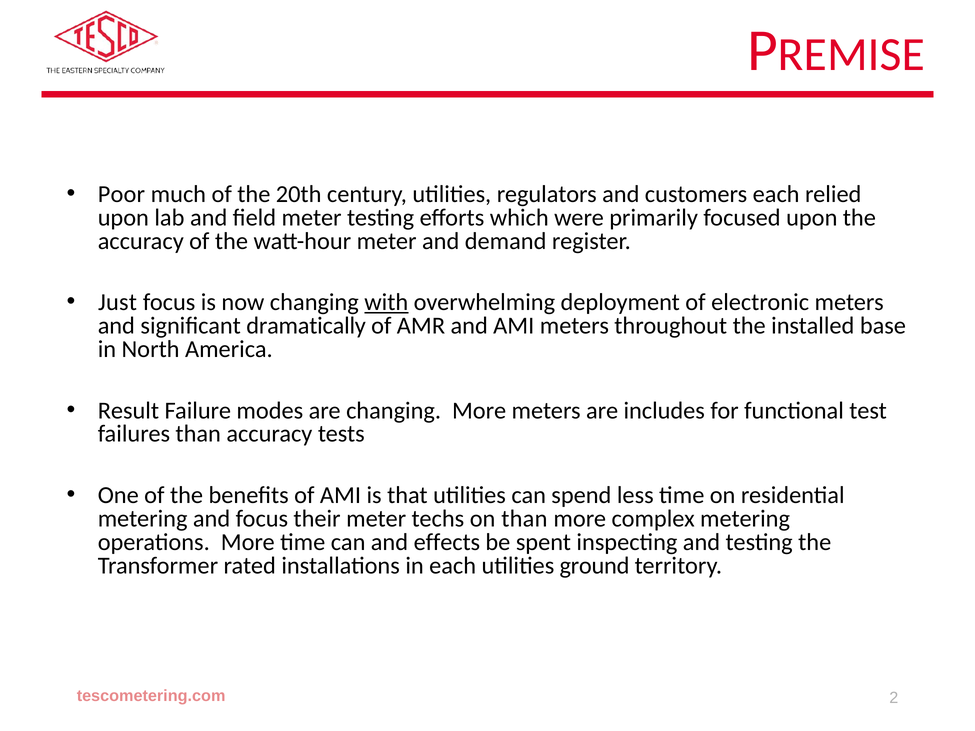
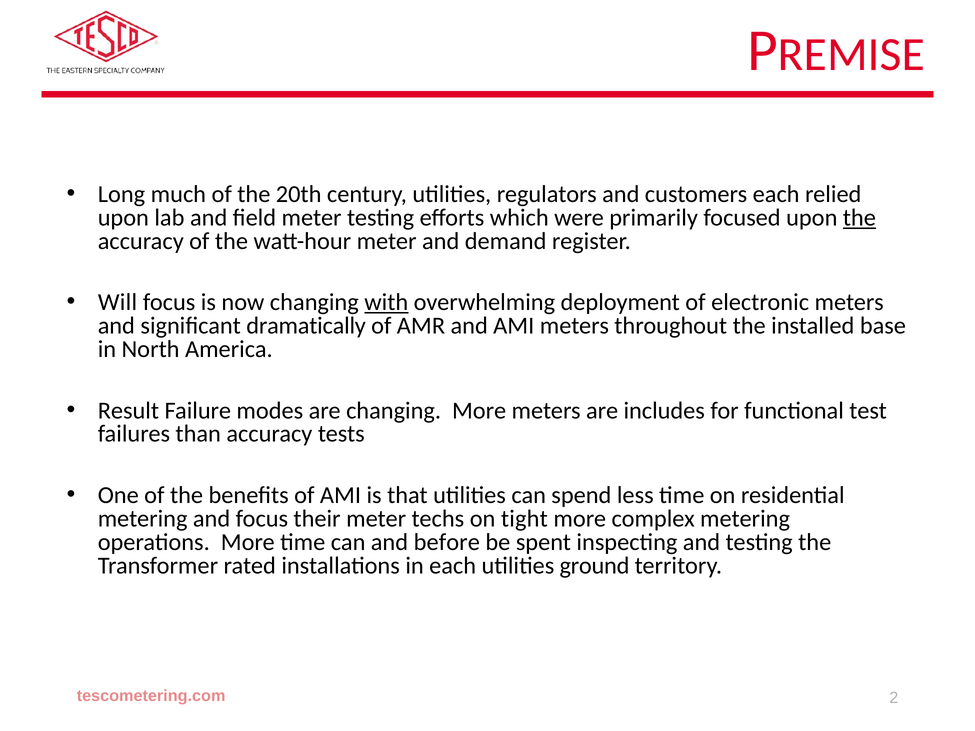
Poor: Poor -> Long
the at (859, 218) underline: none -> present
Just: Just -> Will
on than: than -> tight
effects: effects -> before
